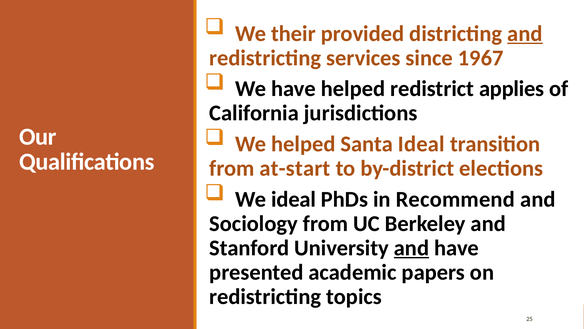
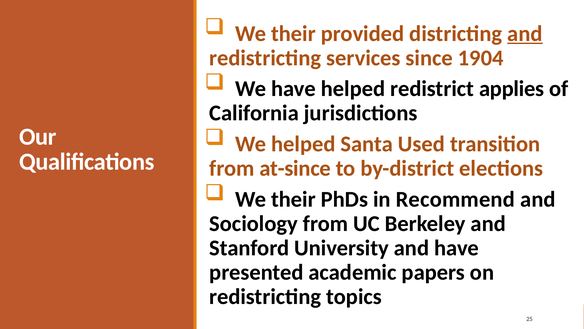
1967: 1967 -> 1904
Santa Ideal: Ideal -> Used
at-start: at-start -> at-since
ideal at (294, 199): ideal -> their
and at (412, 248) underline: present -> none
